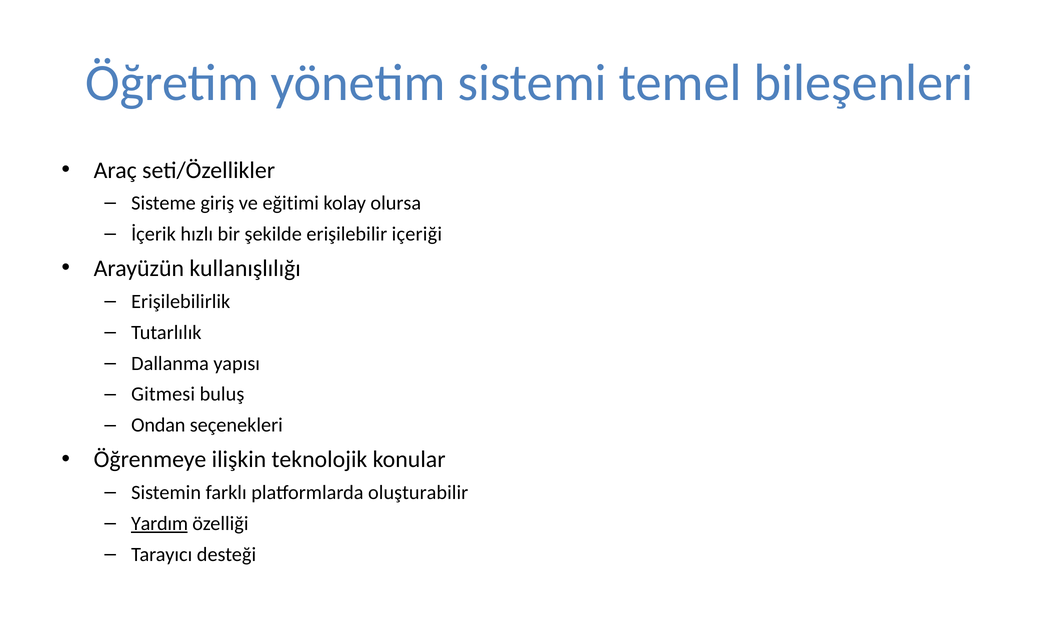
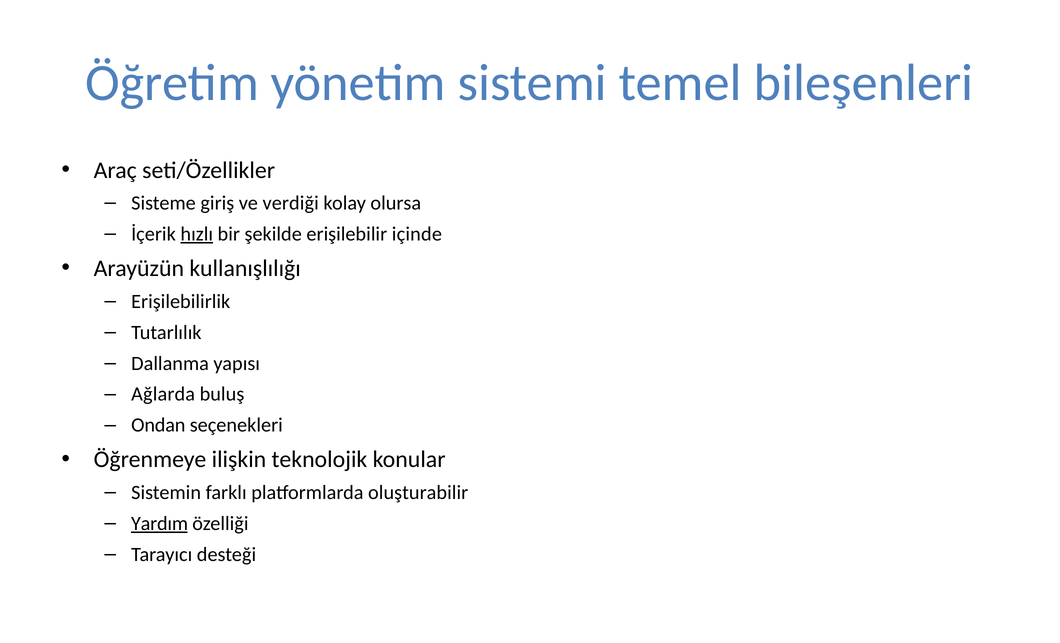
eğitimi: eğitimi -> verdiği
hızlı underline: none -> present
içeriği: içeriği -> içinde
Gitmesi: Gitmesi -> Ağlarda
